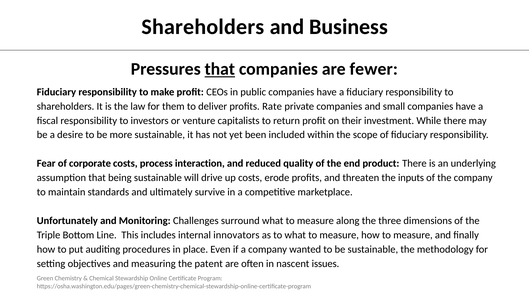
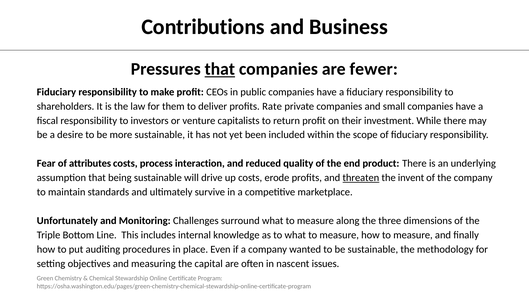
Shareholders at (203, 27): Shareholders -> Contributions
corporate: corporate -> attributes
threaten underline: none -> present
inputs: inputs -> invent
innovators: innovators -> knowledge
patent: patent -> capital
